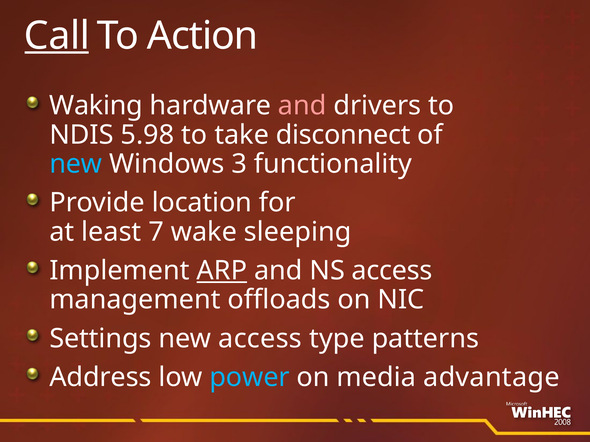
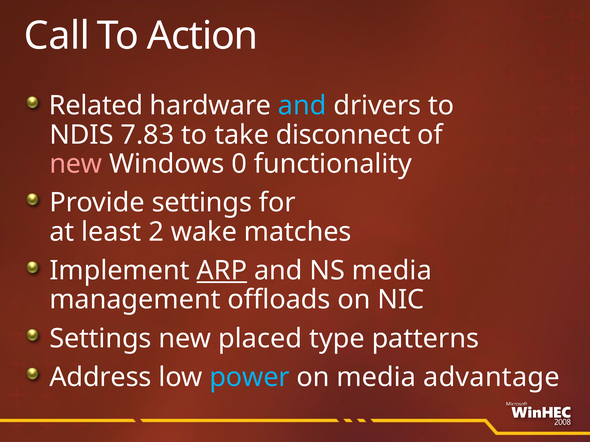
Call underline: present -> none
Waking: Waking -> Related
and at (302, 106) colour: pink -> light blue
5.98: 5.98 -> 7.83
new at (76, 164) colour: light blue -> pink
3: 3 -> 0
Provide location: location -> settings
7: 7 -> 2
sleeping: sleeping -> matches
NS access: access -> media
new access: access -> placed
